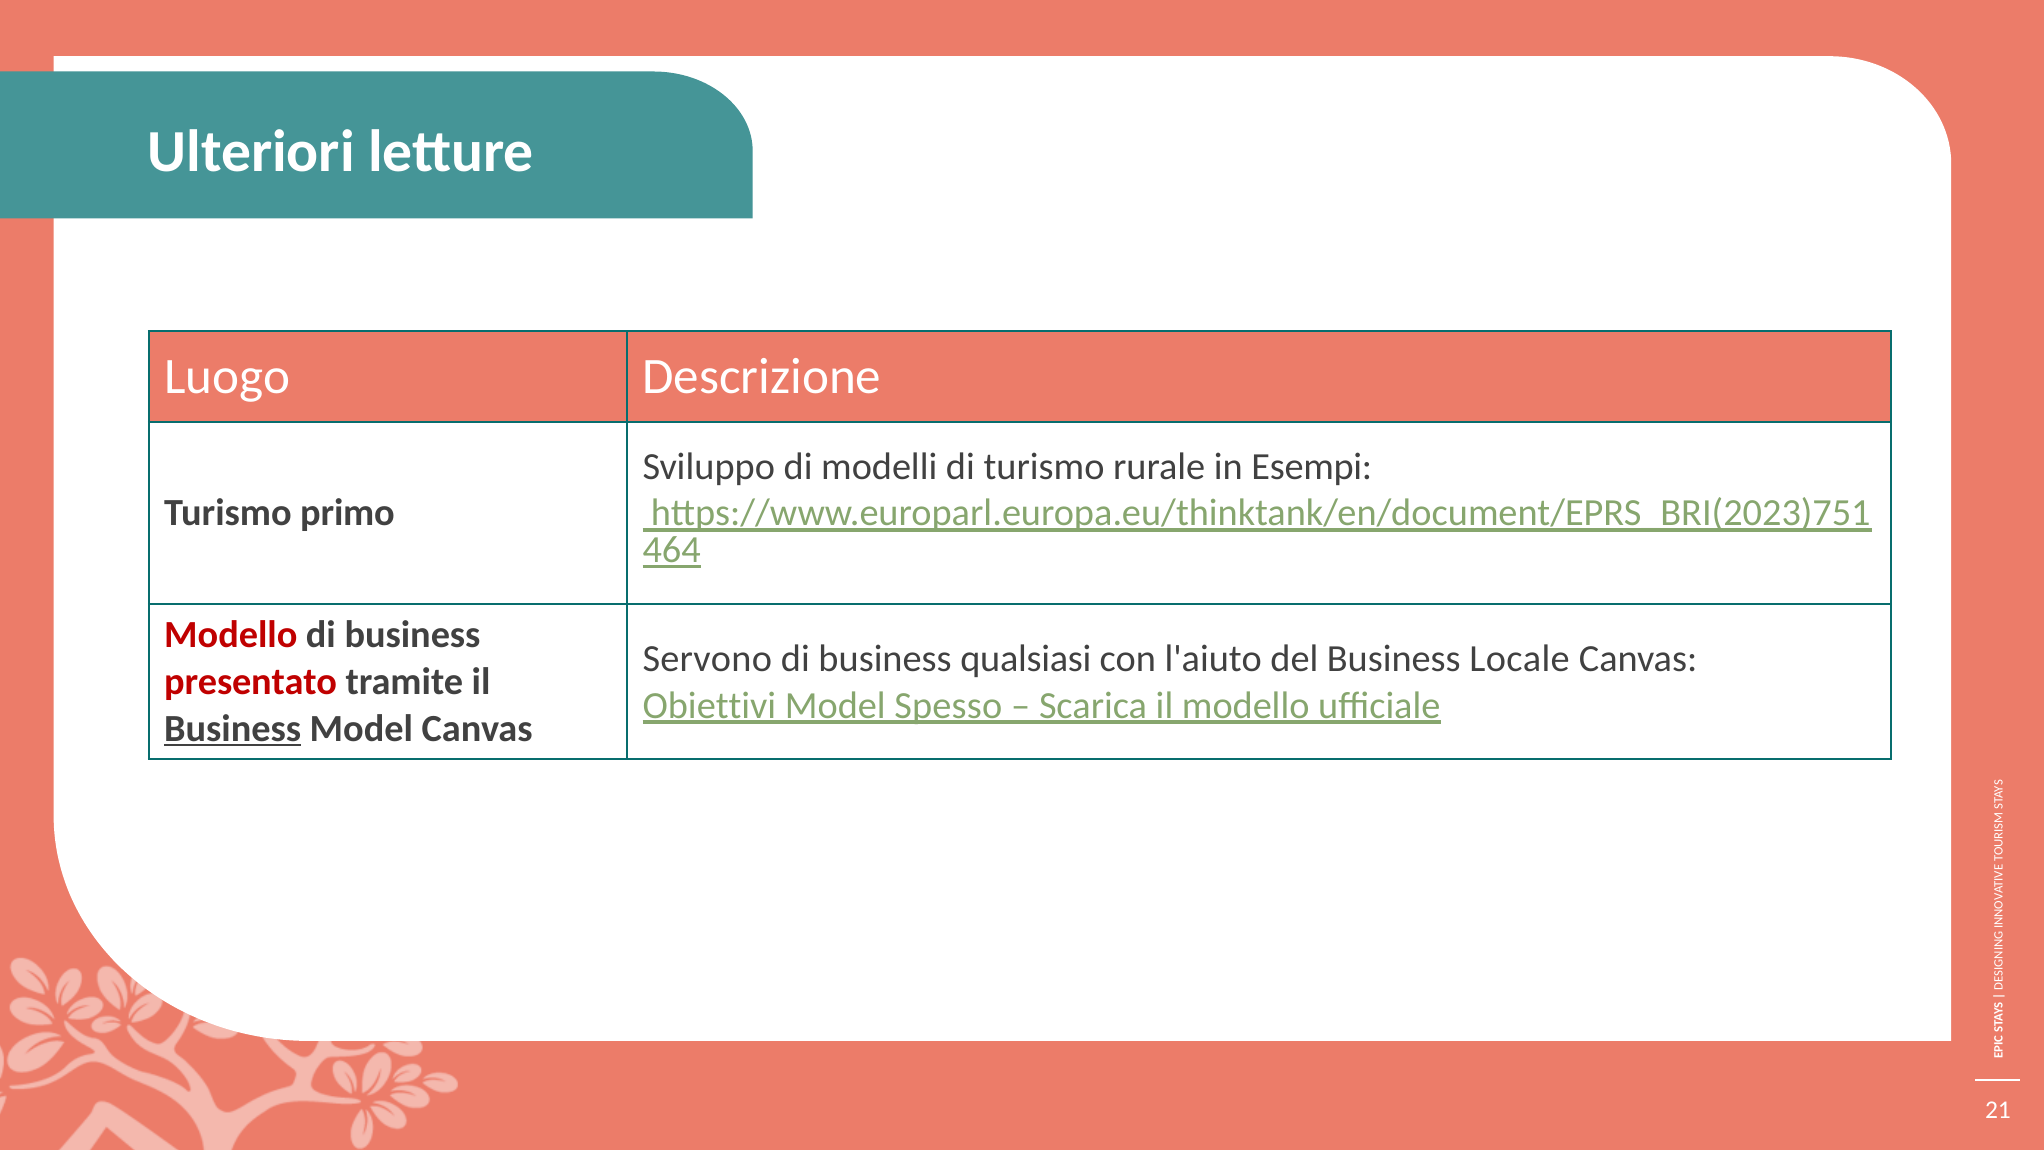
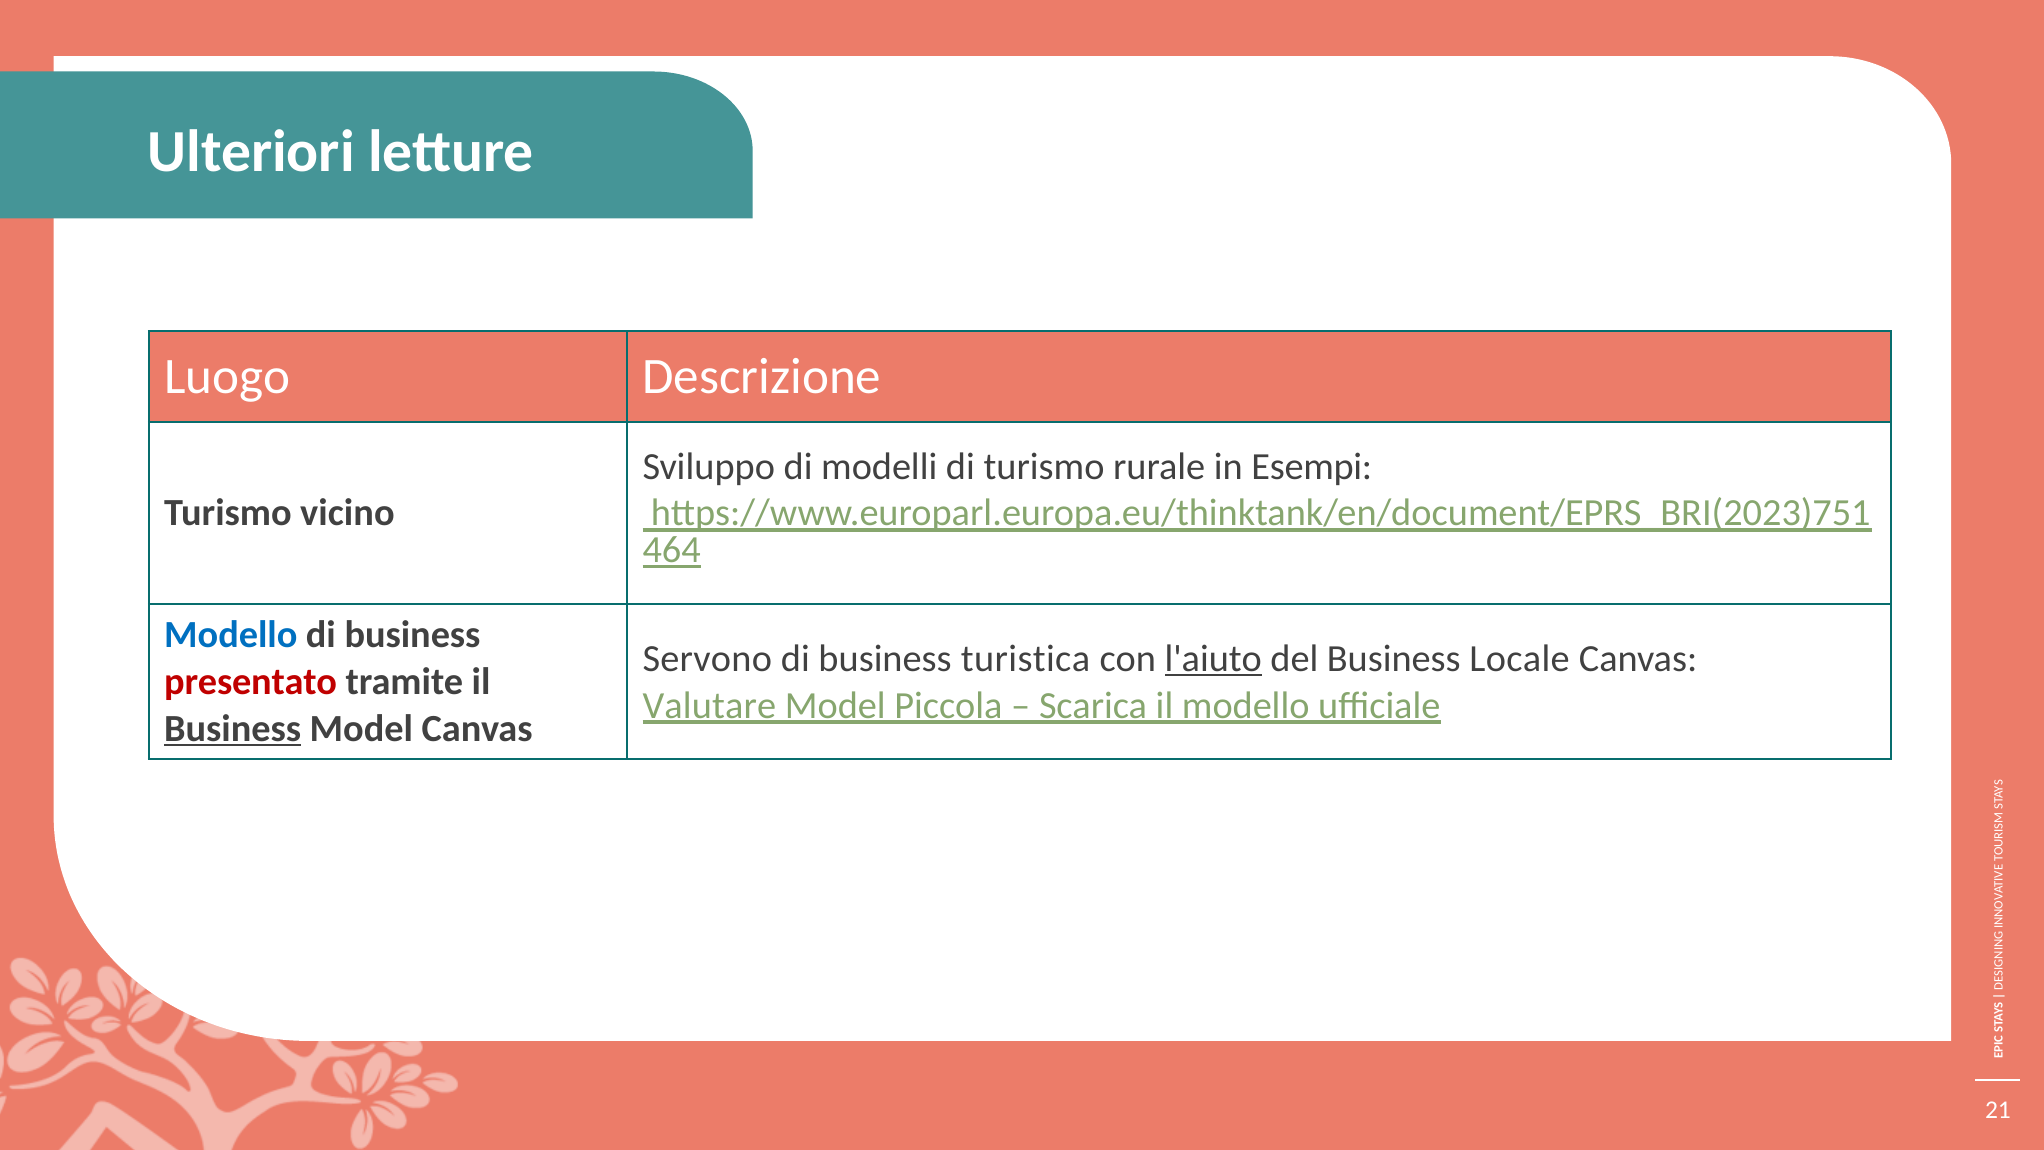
primo: primo -> vicino
Modello at (231, 635) colour: red -> blue
qualsiasi: qualsiasi -> turistica
l'aiuto underline: none -> present
Obiettivi: Obiettivi -> Valutare
Spesso: Spesso -> Piccola
